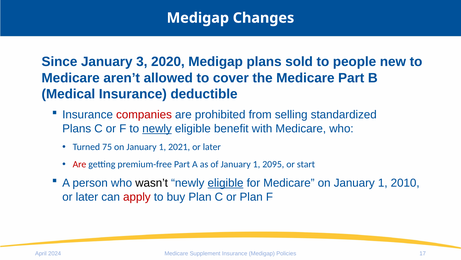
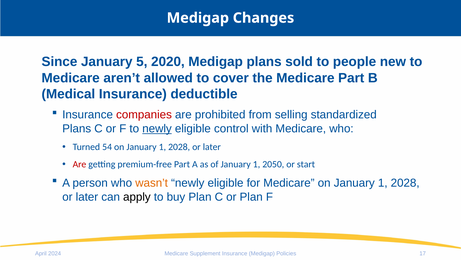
3: 3 -> 5
benefit: benefit -> control
75: 75 -> 54
2021 at (179, 147): 2021 -> 2028
2095: 2095 -> 2050
wasn’t colour: black -> orange
eligible at (226, 183) underline: present -> none
2010 at (405, 183): 2010 -> 2028
apply colour: red -> black
